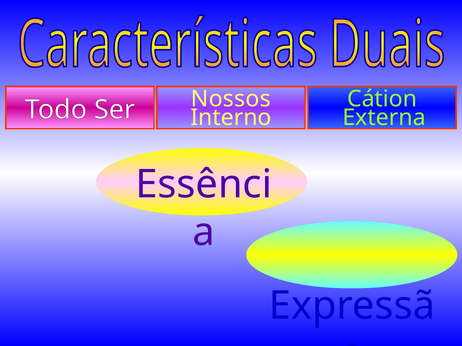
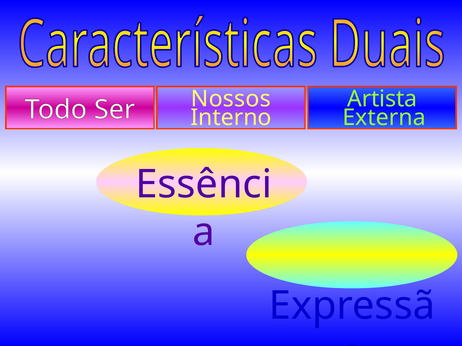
Cátion: Cátion -> Artista
